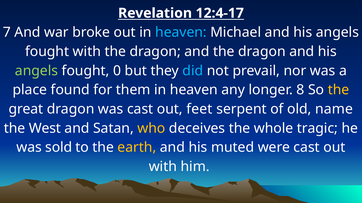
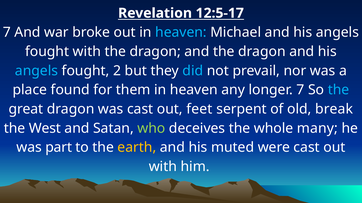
12:4-17: 12:4-17 -> 12:5-17
angels at (37, 71) colour: light green -> light blue
0: 0 -> 2
longer 8: 8 -> 7
the at (339, 90) colour: yellow -> light blue
name: name -> break
who colour: yellow -> light green
tragic: tragic -> many
sold: sold -> part
